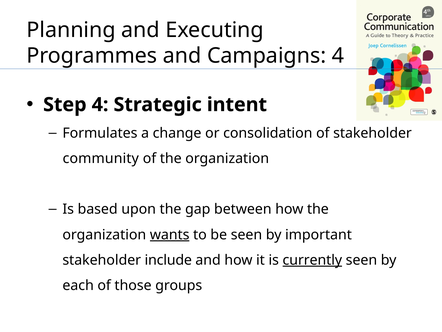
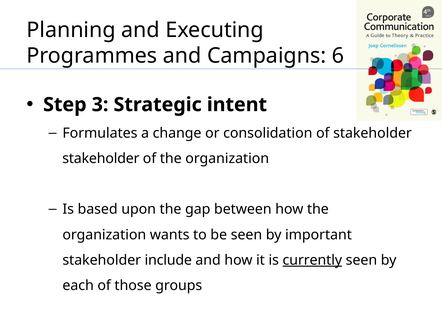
Campaigns 4: 4 -> 6
Step 4: 4 -> 3
community at (101, 158): community -> stakeholder
wants underline: present -> none
